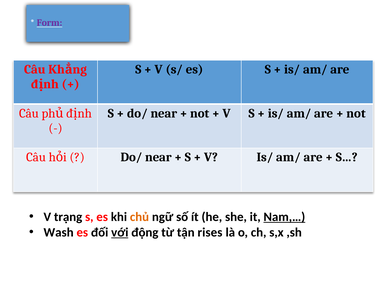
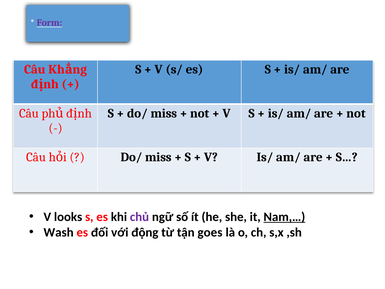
near at (164, 113): near -> miss
near at (158, 157): near -> miss
trạng: trạng -> looks
chủ colour: orange -> purple
với underline: present -> none
rises: rises -> goes
